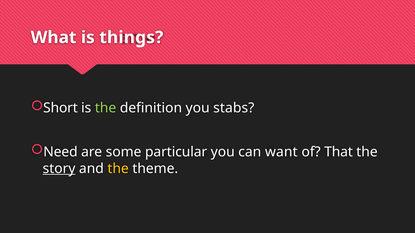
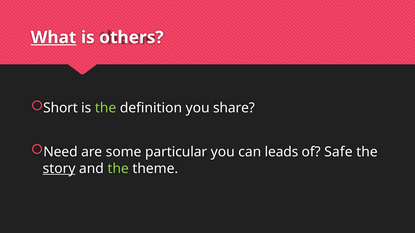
What underline: none -> present
things: things -> others
stabs: stabs -> share
want: want -> leads
That: That -> Safe
the at (118, 169) colour: yellow -> light green
